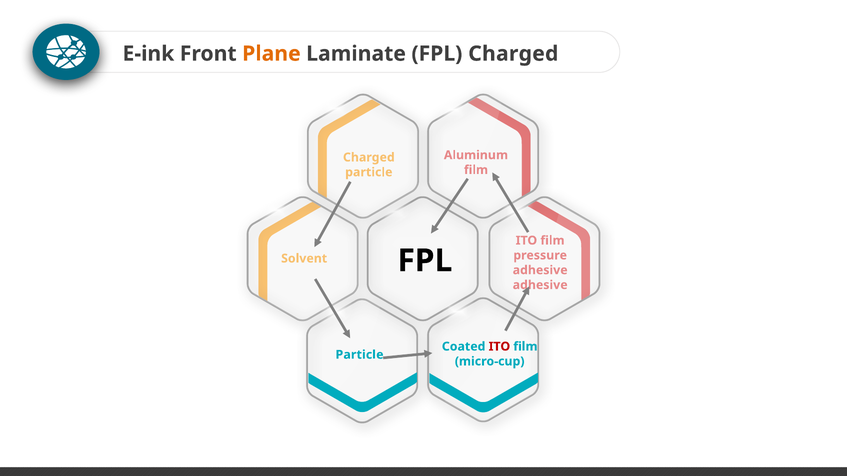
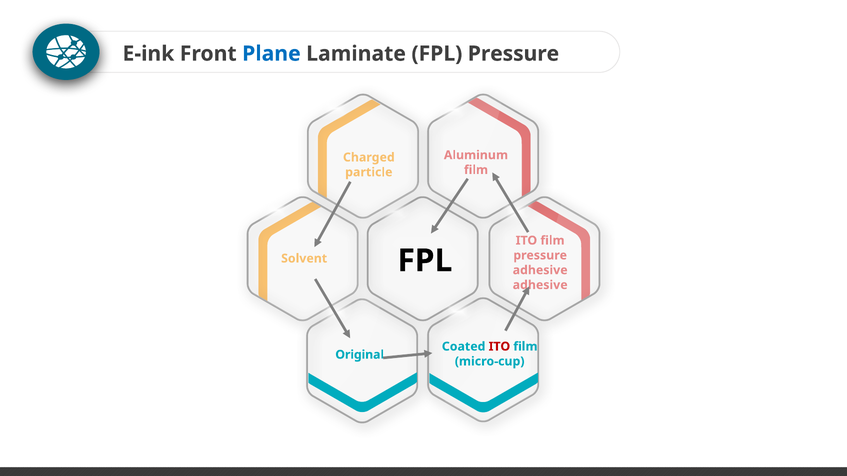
Plane colour: orange -> blue
Laminate FPL Charged: Charged -> Pressure
Particle at (360, 355): Particle -> Original
